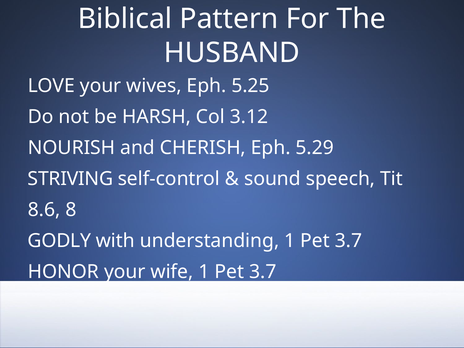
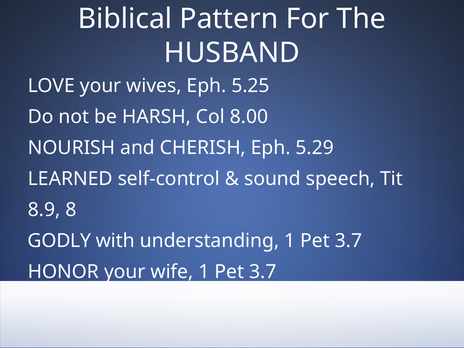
3.12: 3.12 -> 8.00
STRIVING: STRIVING -> LEARNED
8.6: 8.6 -> 8.9
